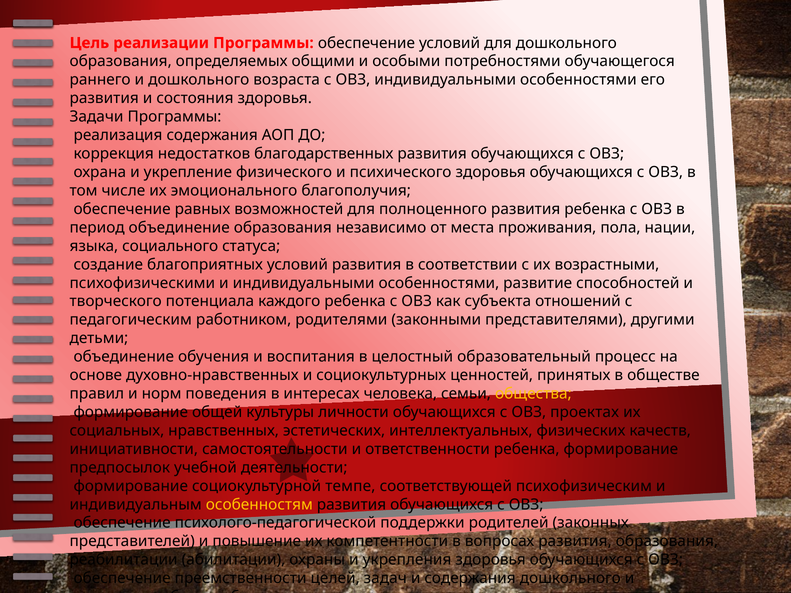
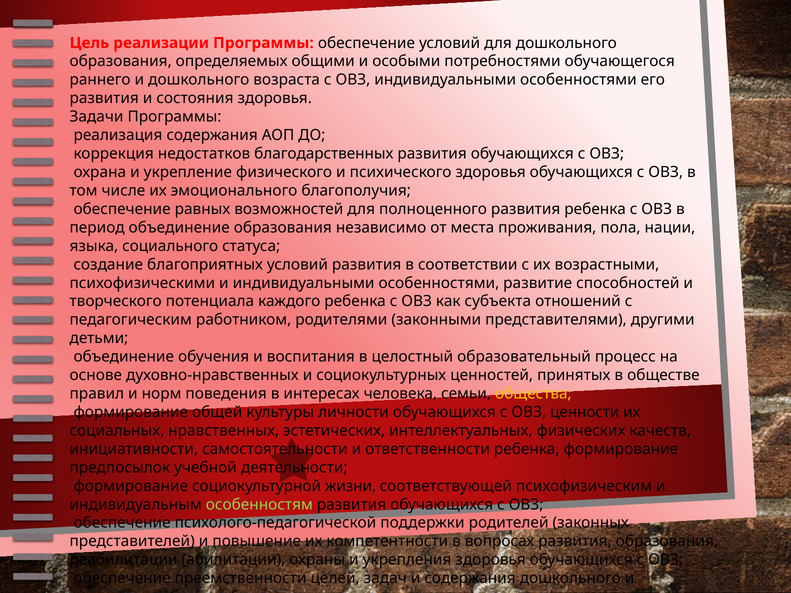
проектах: проектах -> ценности
темпе: темпе -> жизни
особенностям colour: yellow -> light green
